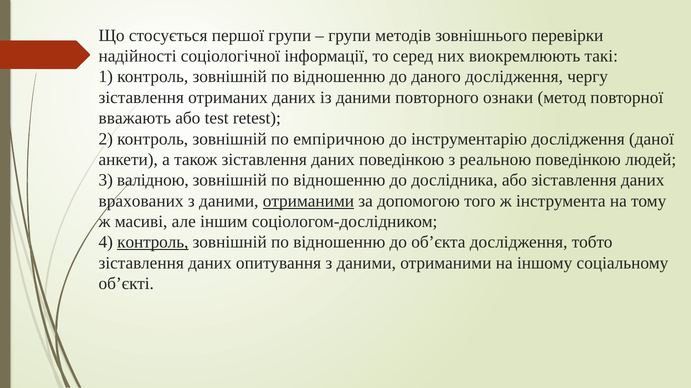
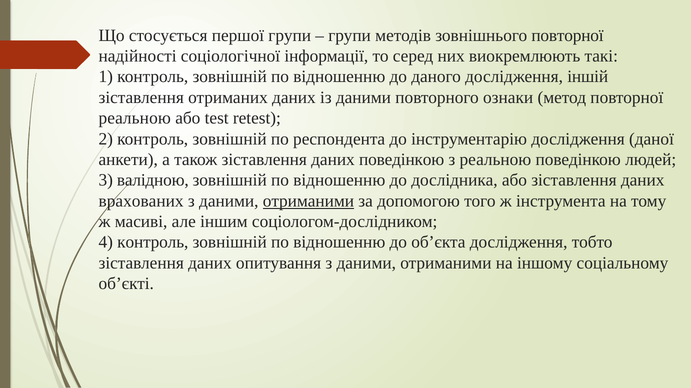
зовнішнього перевірки: перевірки -> повторної
чергу: чергу -> іншій
вважають at (135, 118): вважають -> реальною
емпіричною: емпіричною -> респондента
контроль at (153, 243) underline: present -> none
